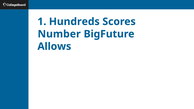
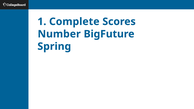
Hundreds: Hundreds -> Complete
Allows: Allows -> Spring
